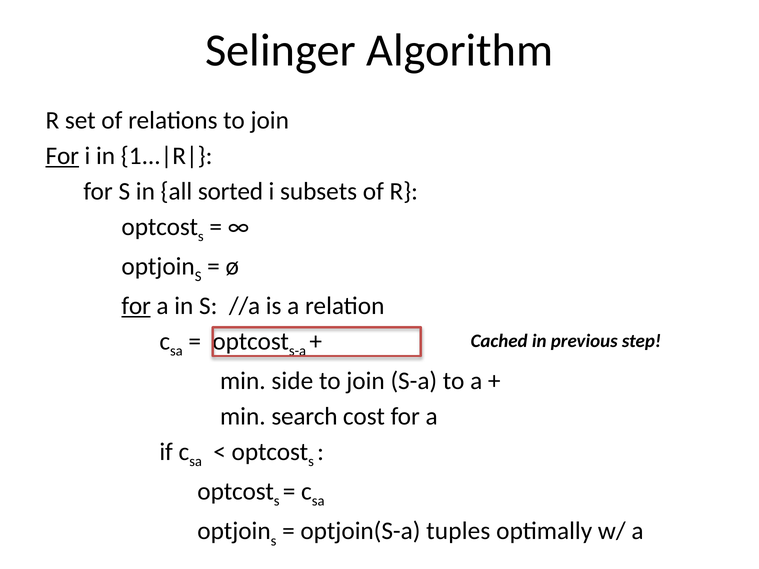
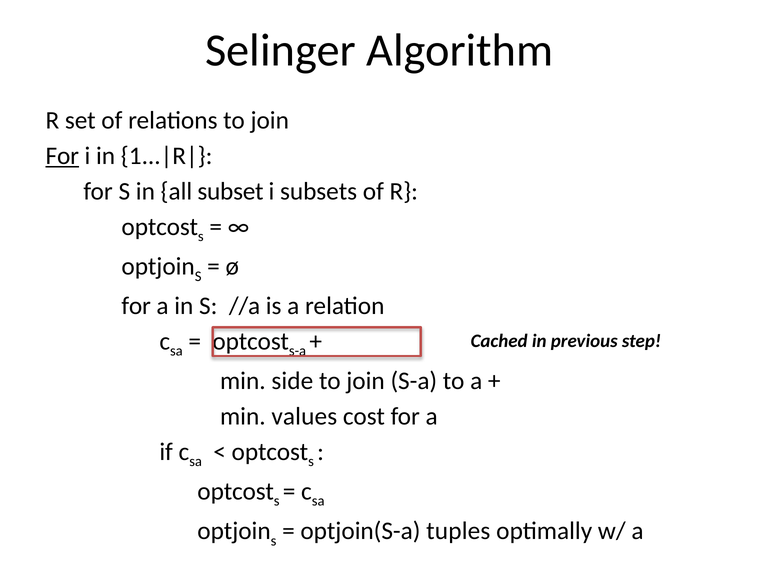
sorted: sorted -> subset
for at (136, 306) underline: present -> none
search: search -> values
